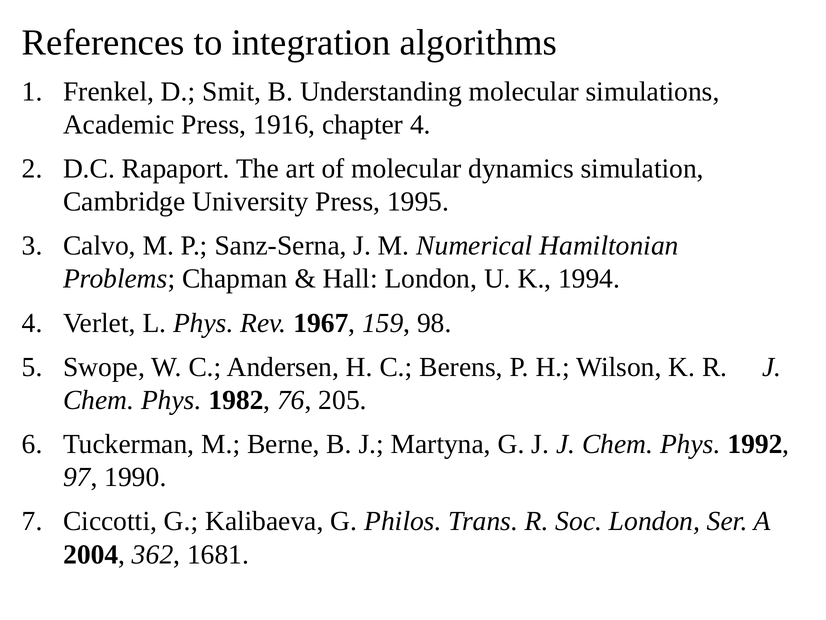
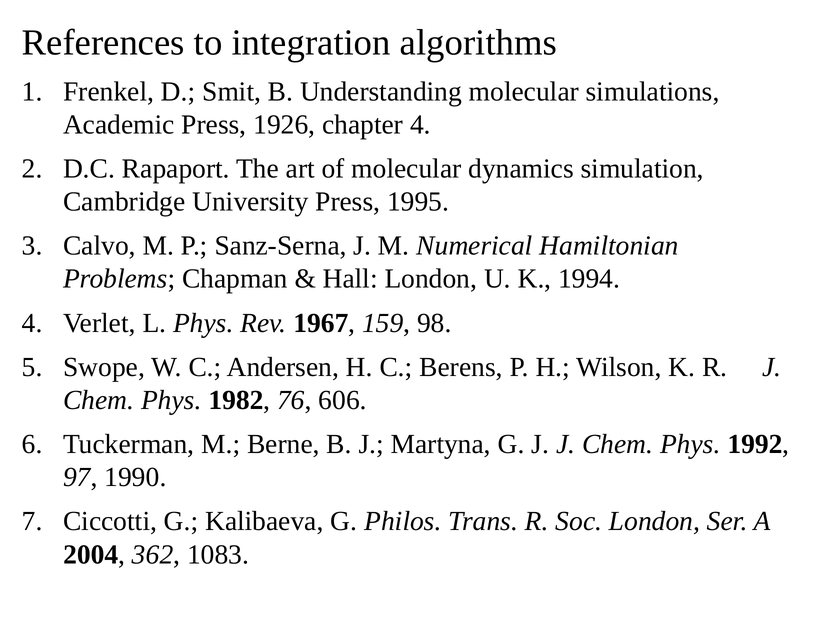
1916: 1916 -> 1926
205: 205 -> 606
1681: 1681 -> 1083
